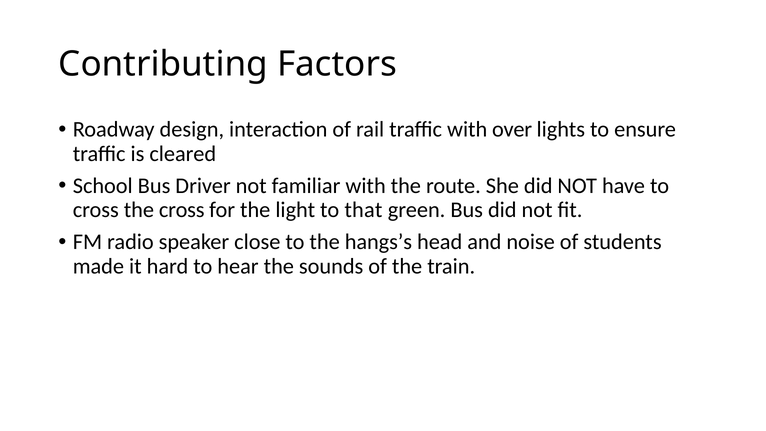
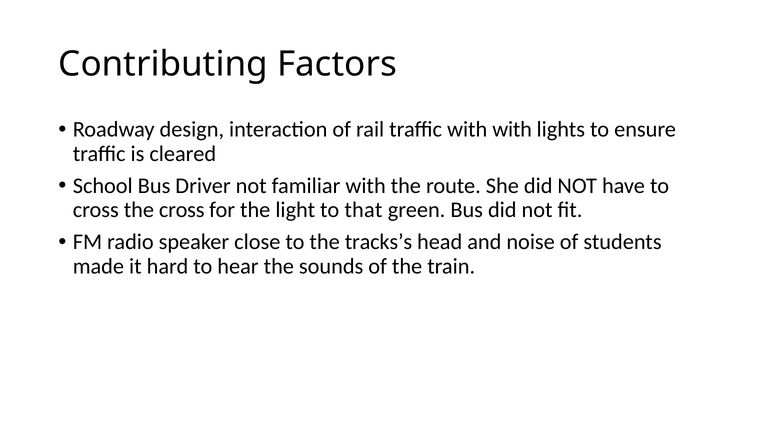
with over: over -> with
hangs’s: hangs’s -> tracks’s
